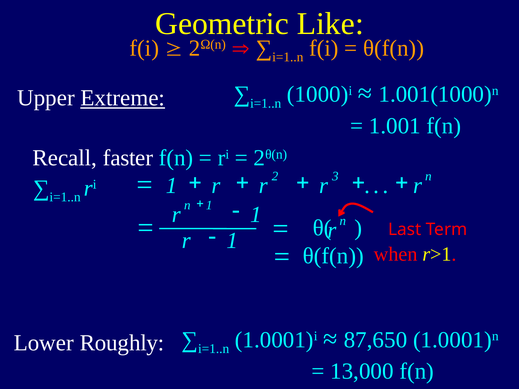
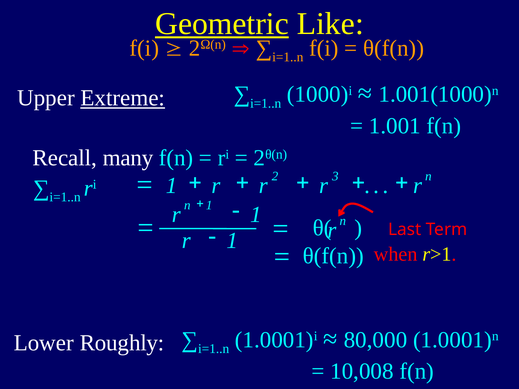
Geometric underline: none -> present
faster: faster -> many
87,650: 87,650 -> 80,000
13,000: 13,000 -> 10,008
